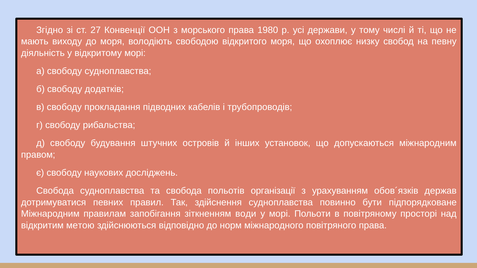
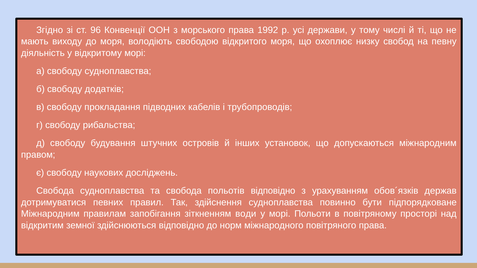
27: 27 -> 96
1980: 1980 -> 1992
польотів організації: організації -> відповідно
метою: метою -> земної
